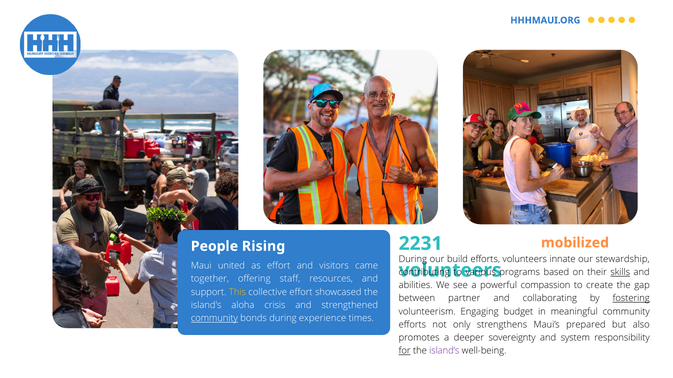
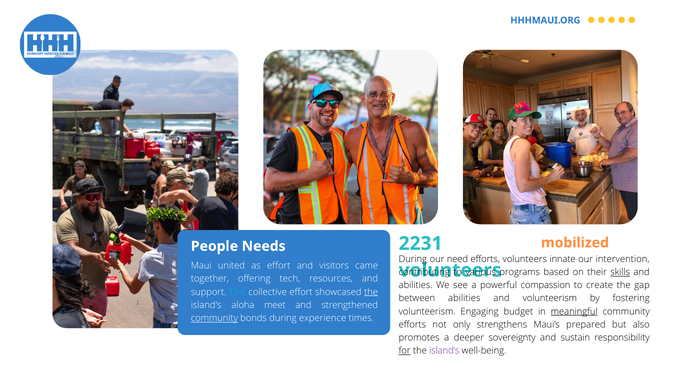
Rising: Rising -> Needs
build: build -> need
stewardship: stewardship -> intervention
staff: staff -> tech
This colour: yellow -> light blue
the at (371, 292) underline: none -> present
between partner: partner -> abilities
and collaborating: collaborating -> volunteerism
fostering underline: present -> none
crisis: crisis -> meet
meaningful underline: none -> present
system: system -> sustain
